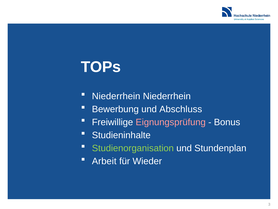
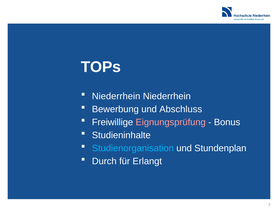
Studienorganisation colour: light green -> light blue
Arbeit: Arbeit -> Durch
Wieder: Wieder -> Erlangt
